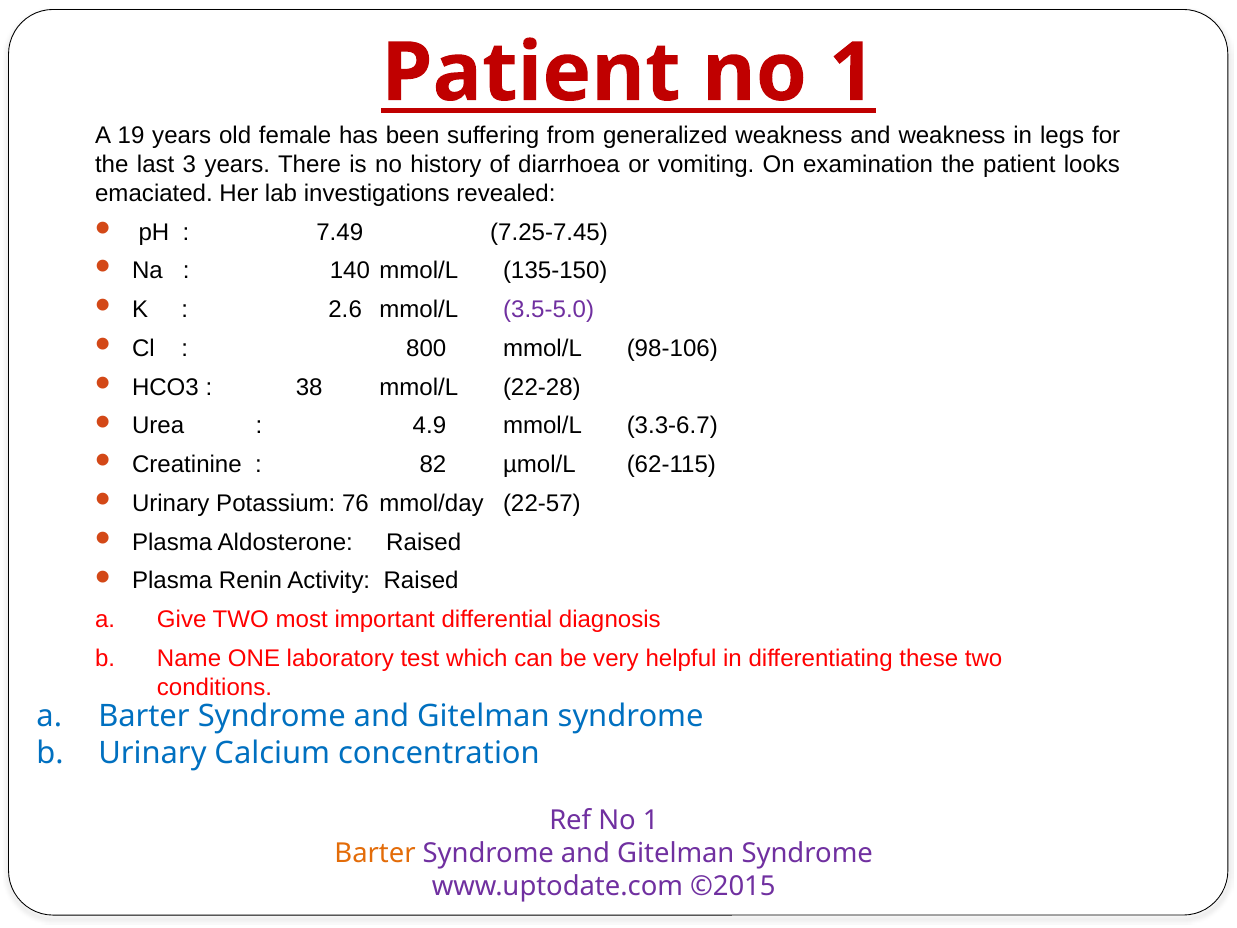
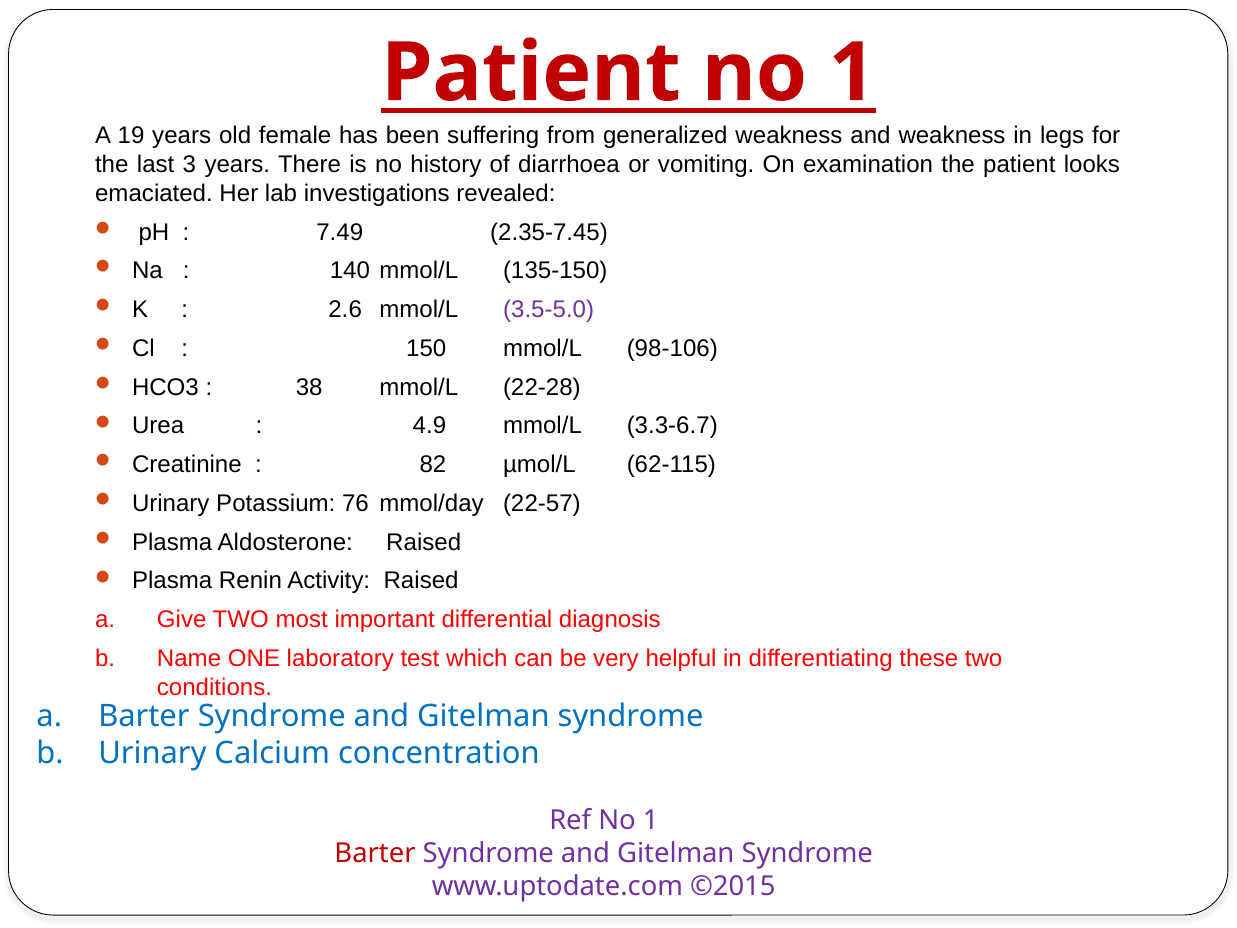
7.25-7.45: 7.25-7.45 -> 2.35-7.45
800: 800 -> 150
Barter at (375, 853) colour: orange -> red
